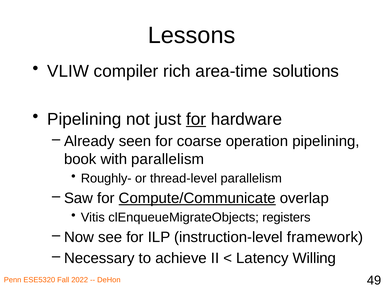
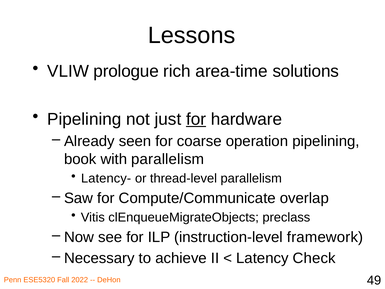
compiler: compiler -> prologue
Roughly-: Roughly- -> Latency-
Compute/Communicate underline: present -> none
registers: registers -> preclass
Willing: Willing -> Check
